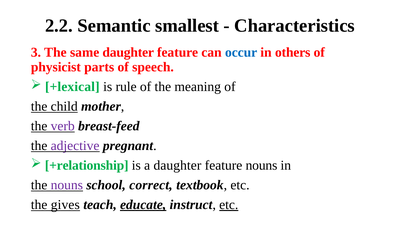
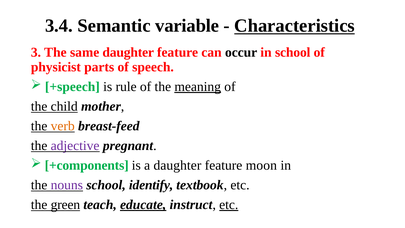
2.2: 2.2 -> 3.4
smallest: smallest -> variable
Characteristics underline: none -> present
occur colour: blue -> black
in others: others -> school
+lexical: +lexical -> +speech
meaning underline: none -> present
verb colour: purple -> orange
+relationship: +relationship -> +components
feature nouns: nouns -> moon
correct: correct -> identify
gives: gives -> green
